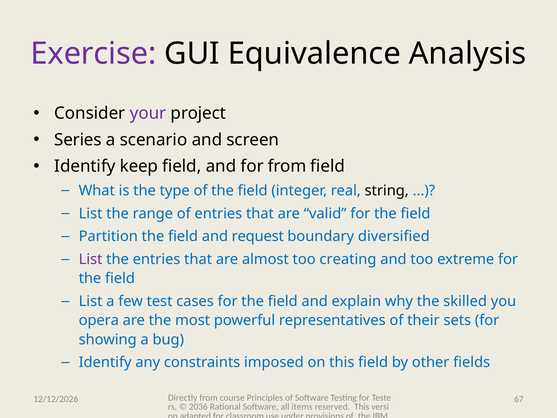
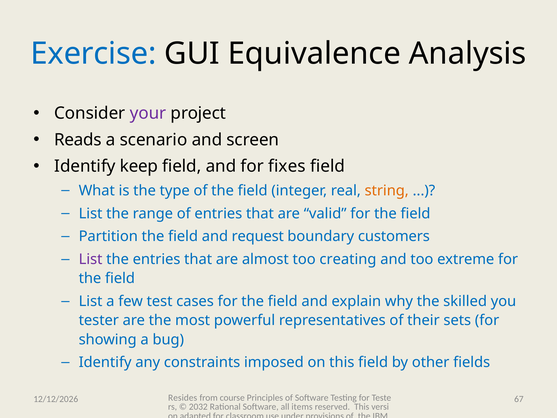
Exercise colour: purple -> blue
Series: Series -> Reads
for from: from -> fixes
string colour: black -> orange
diversified: diversified -> customers
opera: opera -> tester
Directly: Directly -> Resides
2036: 2036 -> 2032
